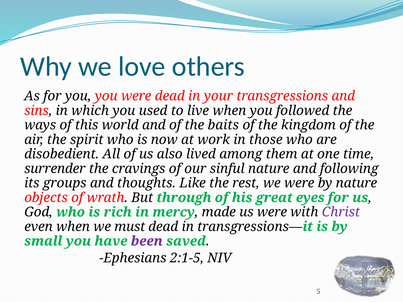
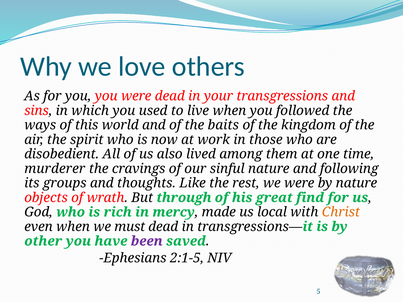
surrender: surrender -> murderer
eyes: eyes -> find
us were: were -> local
Christ colour: purple -> orange
small: small -> other
